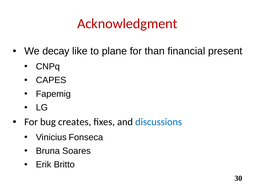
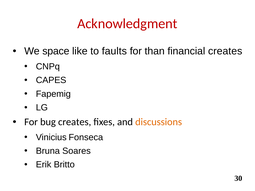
decay: decay -> space
plane: plane -> faults
financial present: present -> creates
discussions colour: blue -> orange
